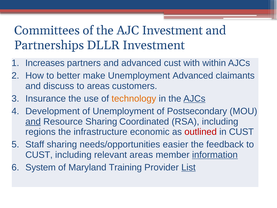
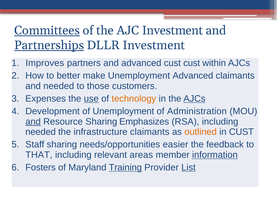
Committees underline: none -> present
Partnerships underline: none -> present
Increases: Increases -> Improves
cust with: with -> cust
and discuss: discuss -> needed
to areas: areas -> those
Insurance: Insurance -> Expenses
use underline: none -> present
Postsecondary: Postsecondary -> Administration
Coordinated: Coordinated -> Emphasizes
regions at (41, 132): regions -> needed
infrastructure economic: economic -> claimants
outlined colour: red -> orange
CUST at (39, 155): CUST -> THAT
System: System -> Fosters
Training underline: none -> present
